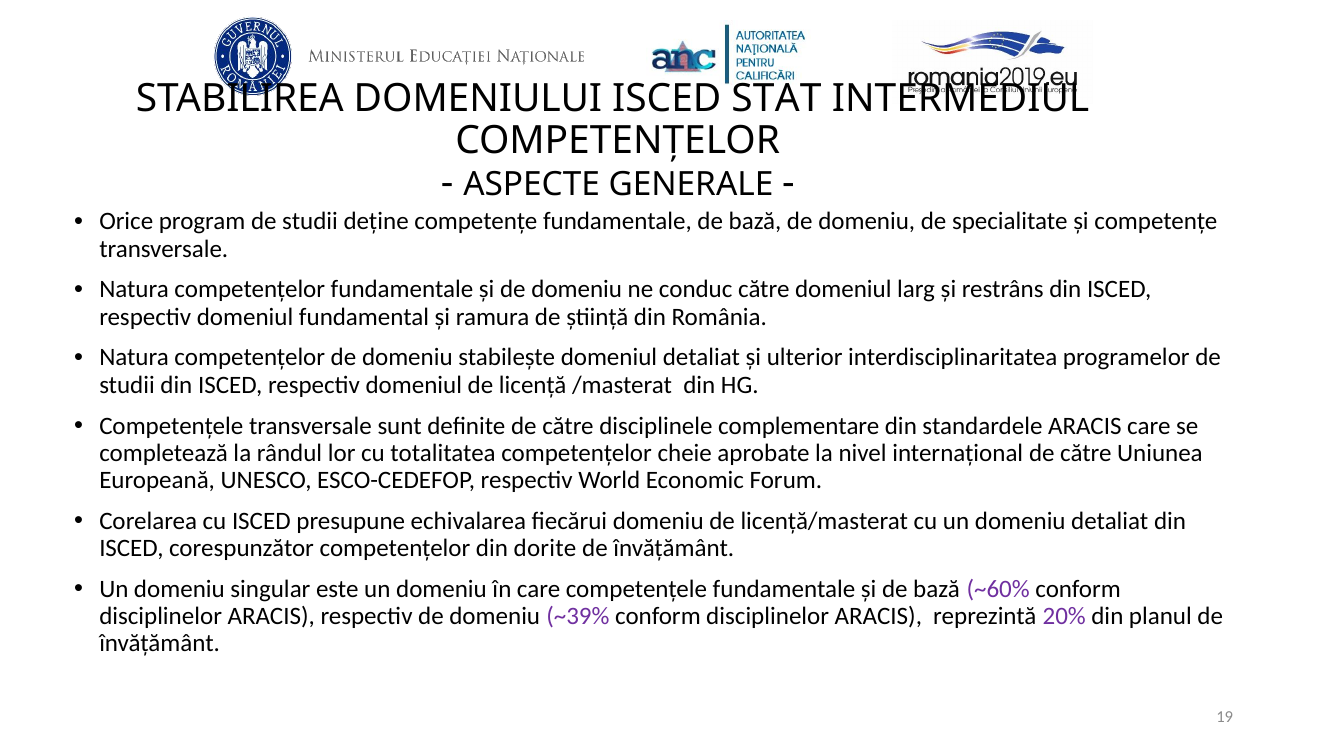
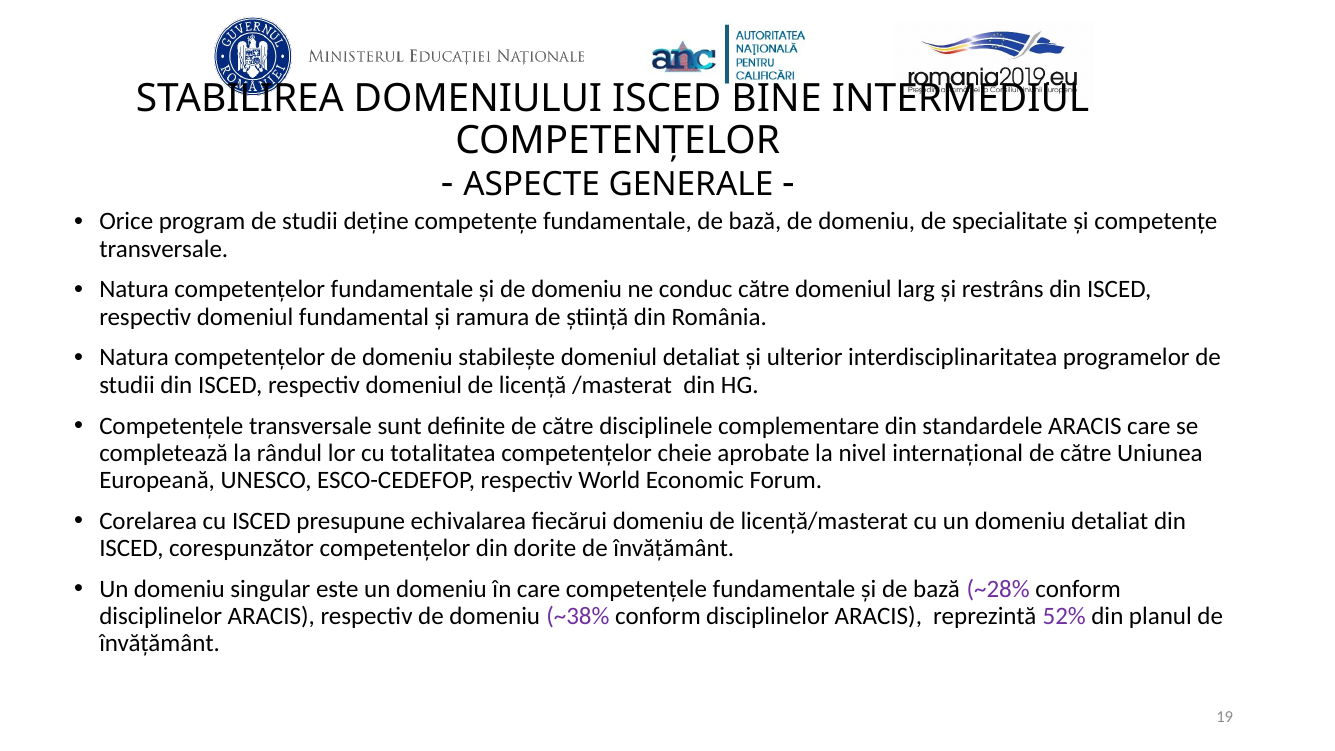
STAT: STAT -> BINE
~60%: ~60% -> ~28%
~39%: ~39% -> ~38%
20%: 20% -> 52%
